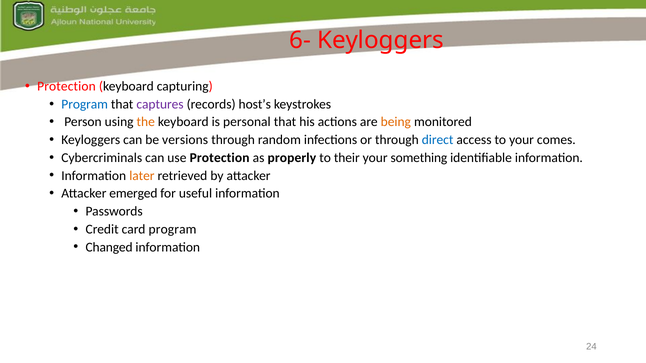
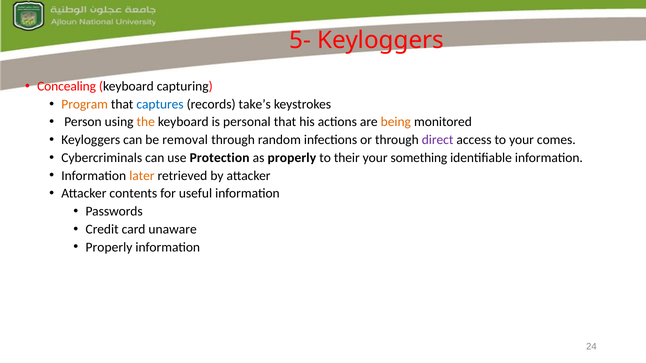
6-: 6- -> 5-
Protection at (66, 86): Protection -> Concealing
Program at (85, 104) colour: blue -> orange
captures colour: purple -> blue
host’s: host’s -> take’s
versions: versions -> removal
direct colour: blue -> purple
emerged: emerged -> contents
card program: program -> unaware
Changed at (109, 247): Changed -> Properly
